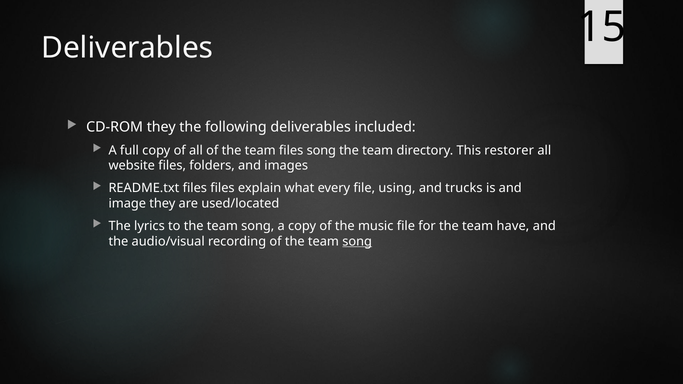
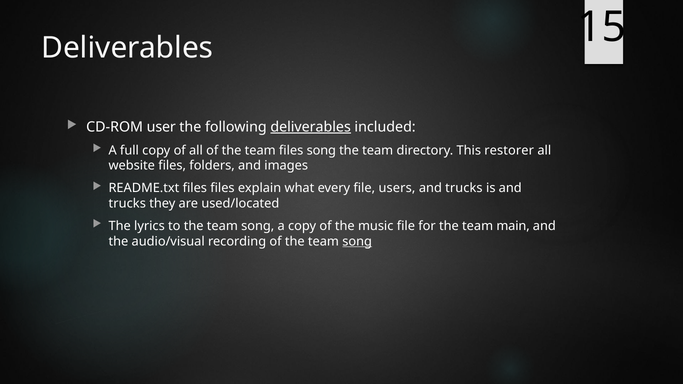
CD-ROM they: they -> user
deliverables at (311, 127) underline: none -> present
using: using -> users
image at (127, 204): image -> trucks
have: have -> main
